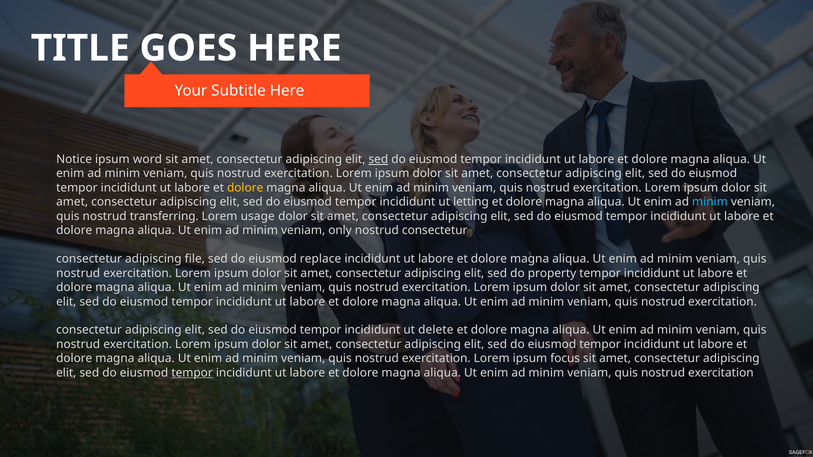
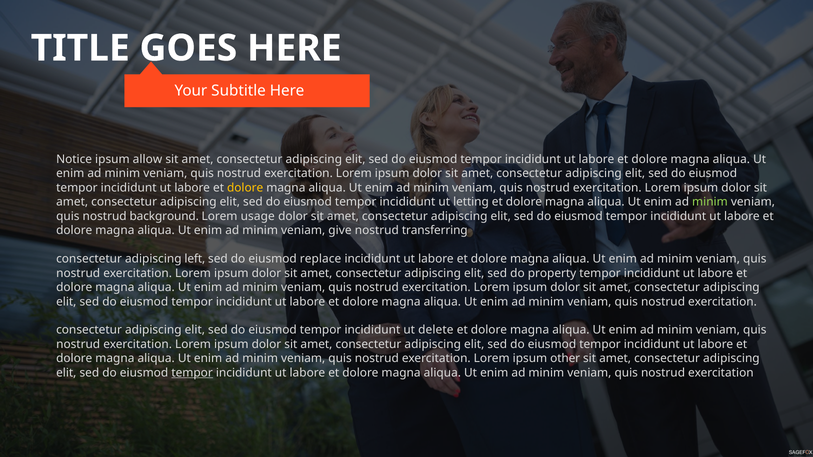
word: word -> allow
sed at (378, 159) underline: present -> none
minim at (710, 202) colour: light blue -> light green
transferring: transferring -> background
only: only -> give
nostrud consectetur: consectetur -> transferring
file: file -> left
focus: focus -> other
